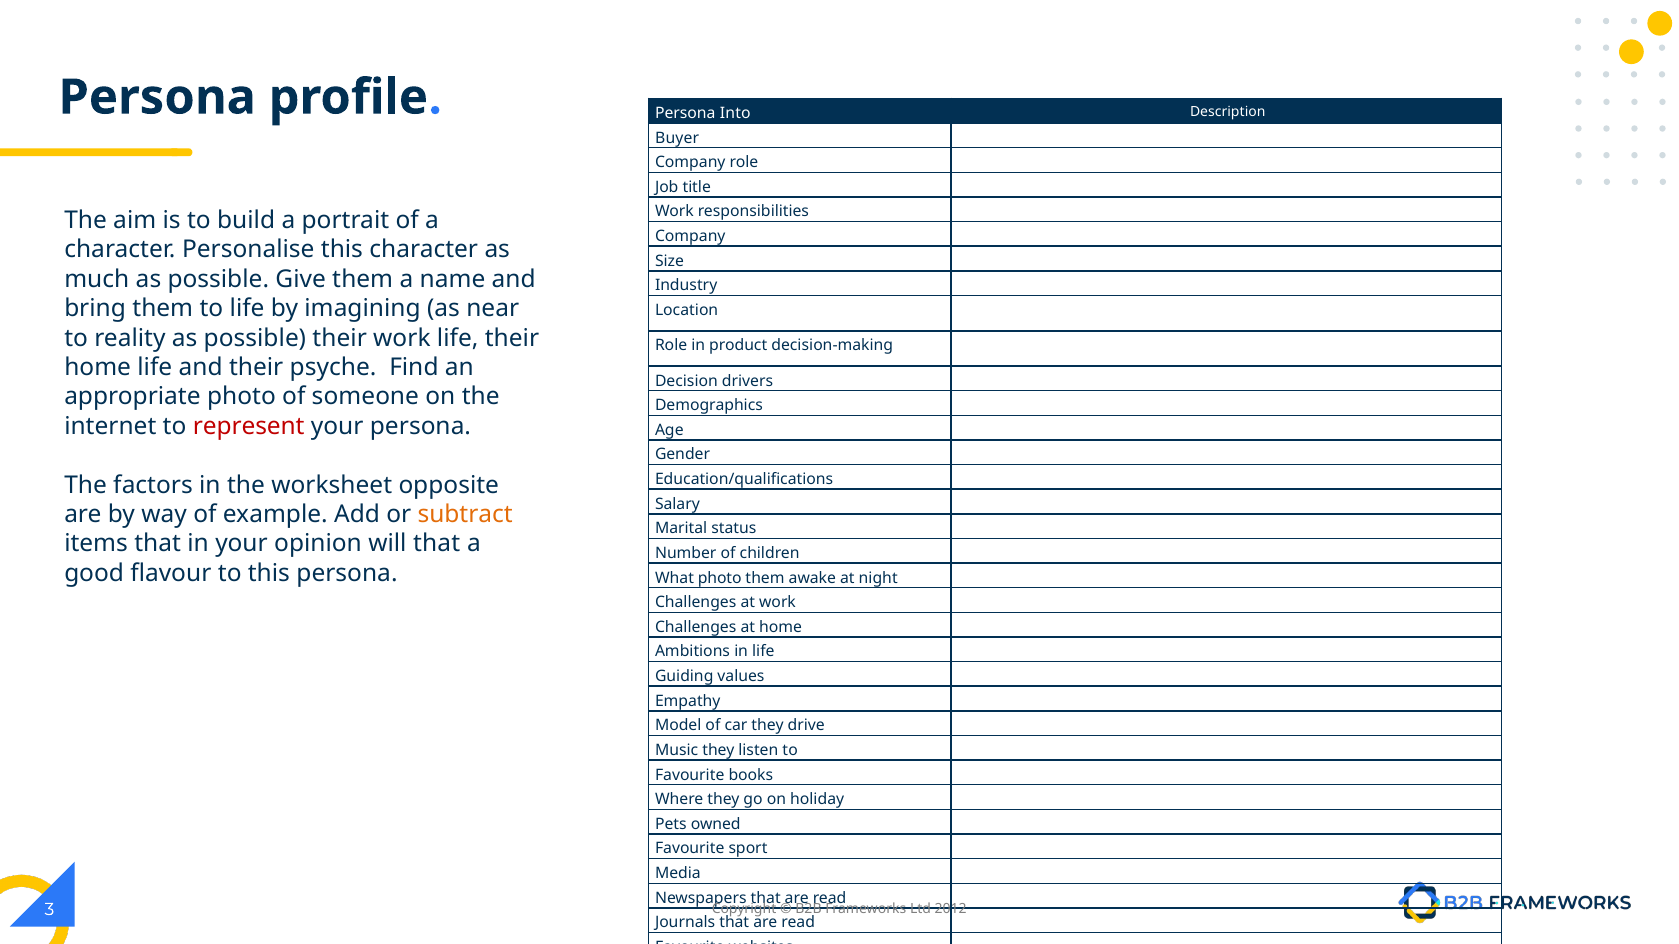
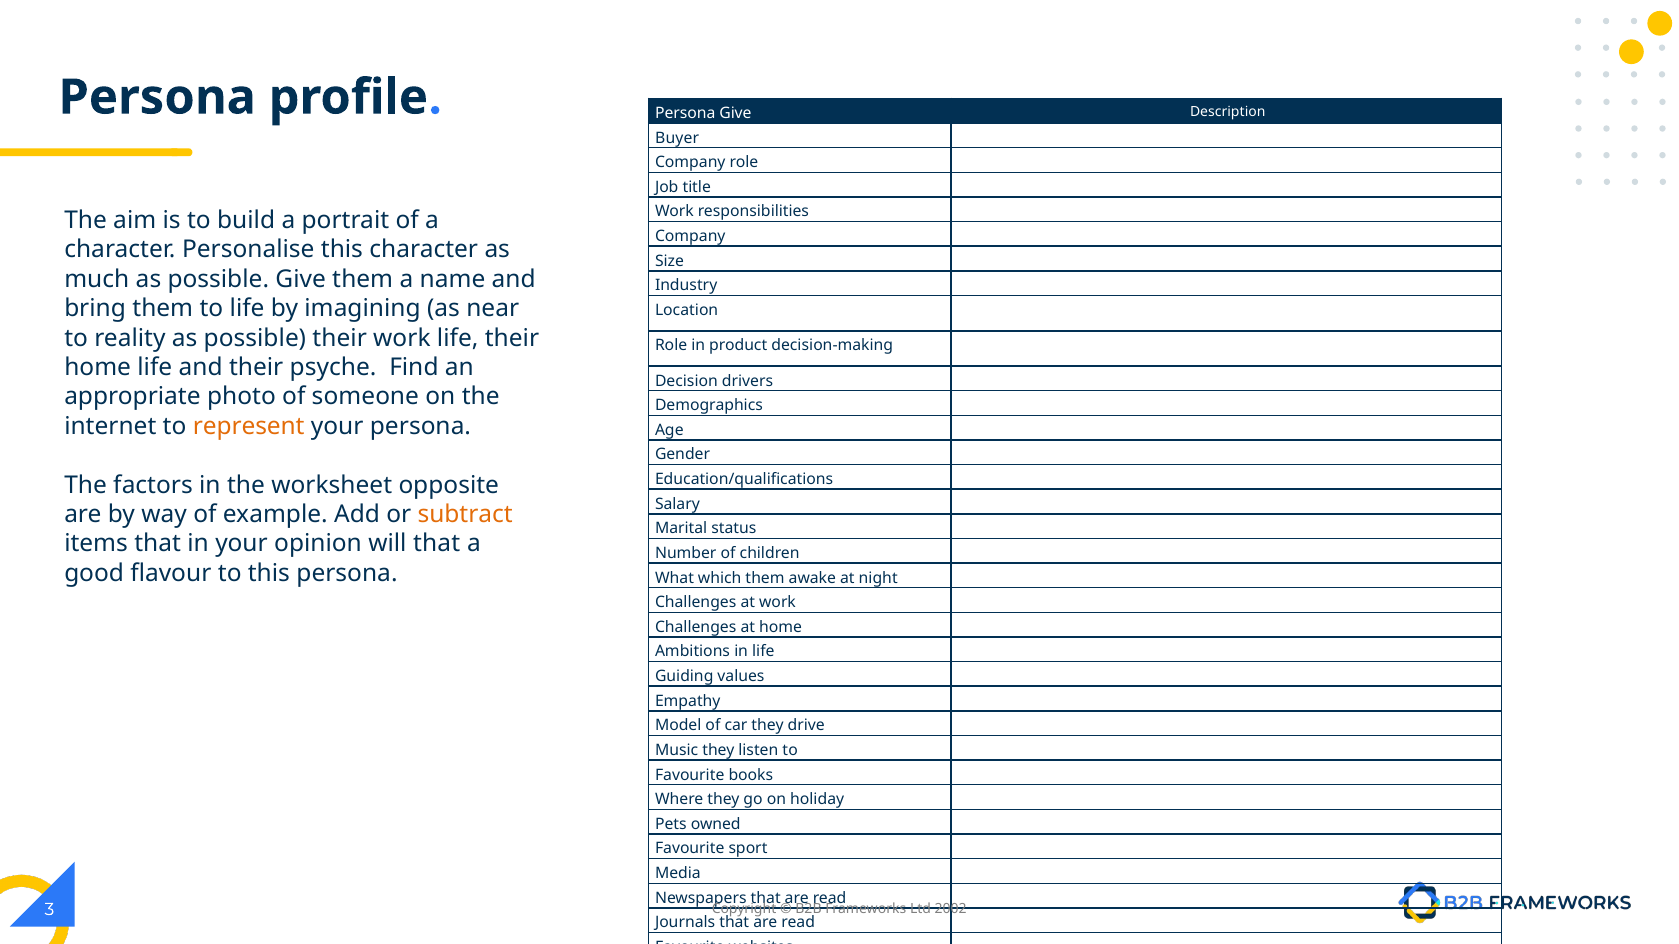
Persona Into: Into -> Give
represent colour: red -> orange
What photo: photo -> which
2012: 2012 -> 2002
